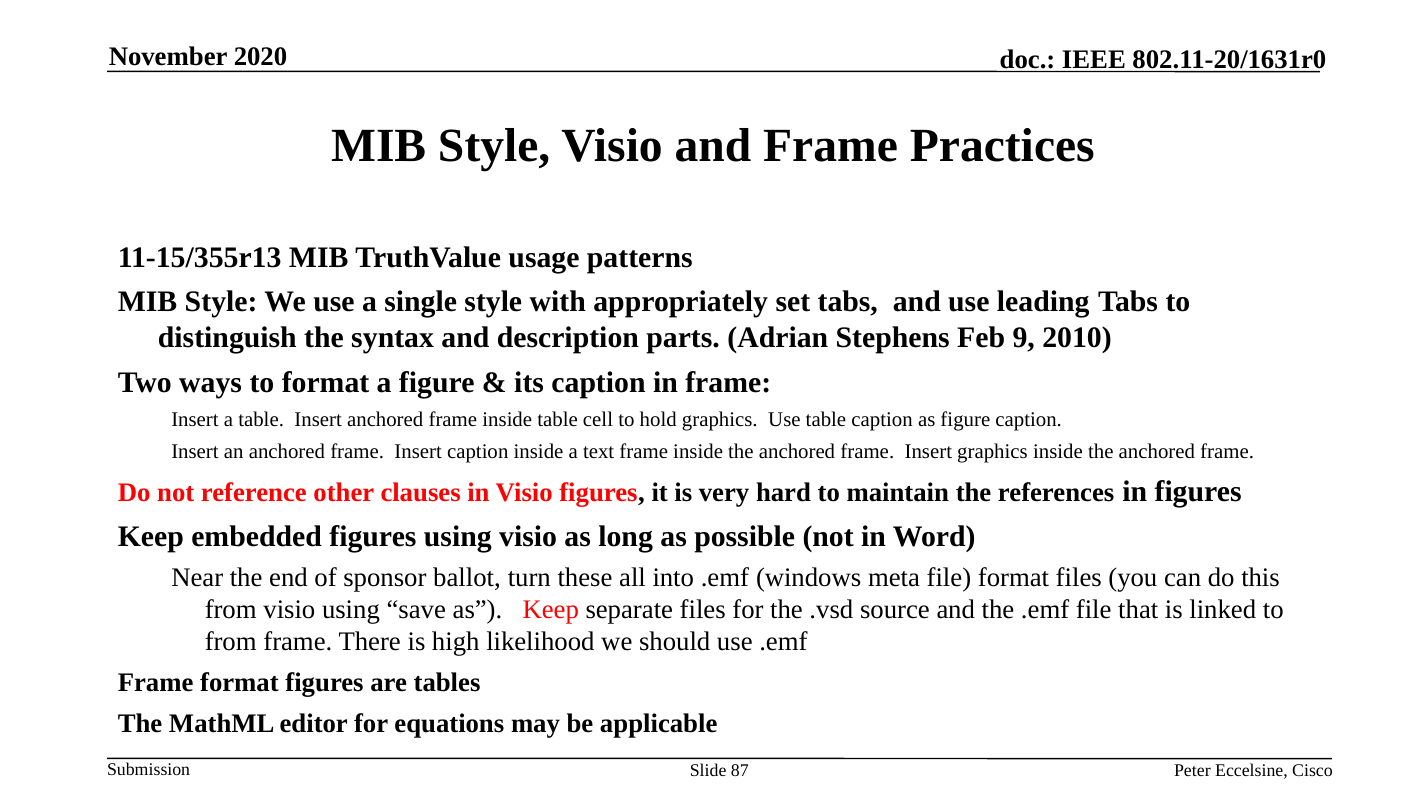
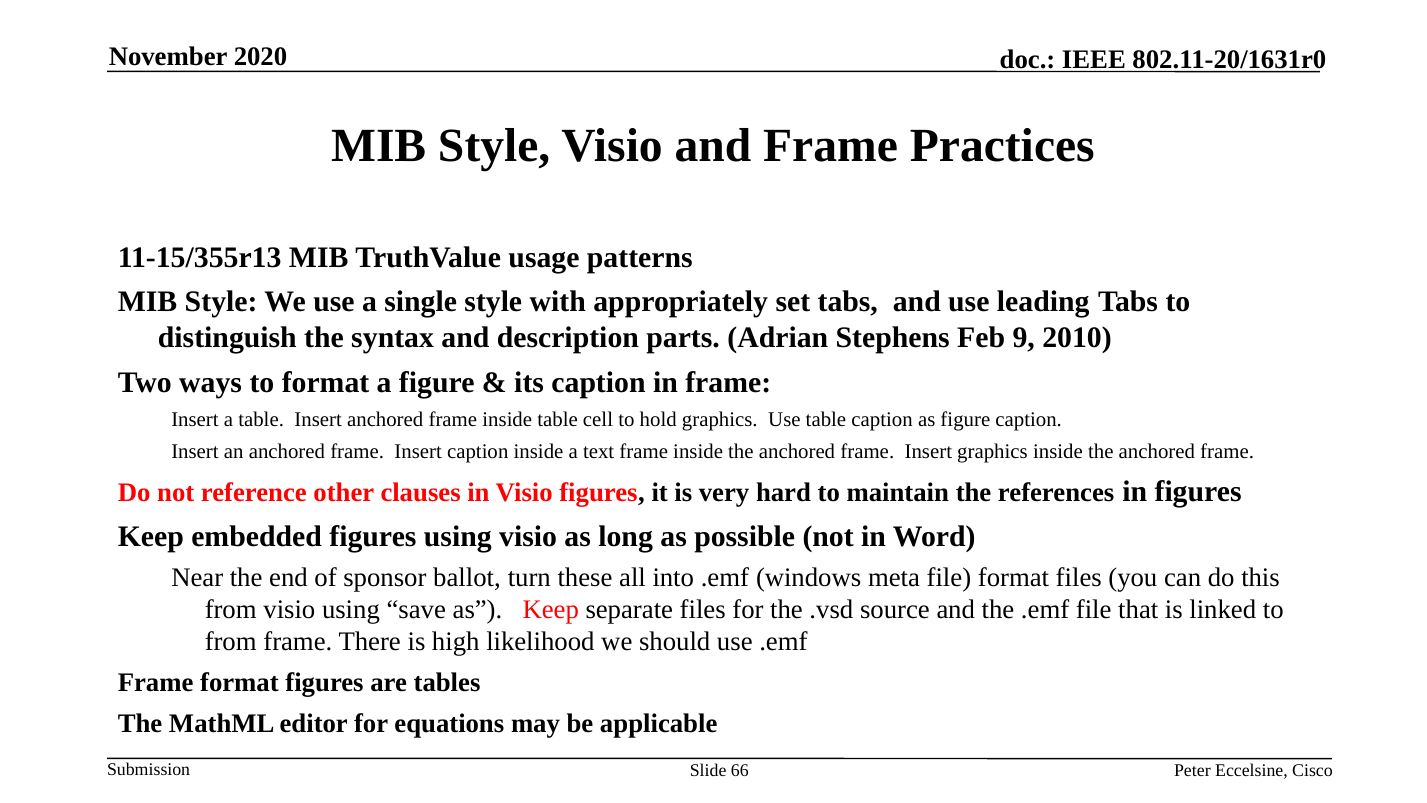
87: 87 -> 66
